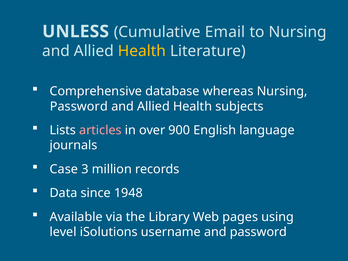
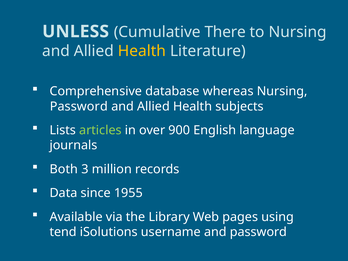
Email: Email -> There
articles colour: pink -> light green
Case: Case -> Both
1948: 1948 -> 1955
level: level -> tend
